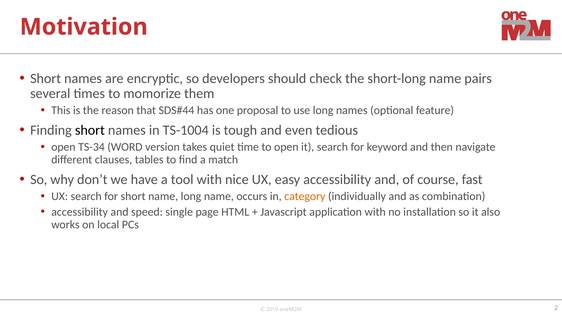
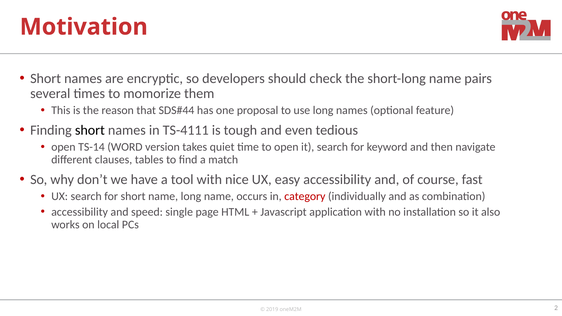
TS-1004: TS-1004 -> TS-4111
TS-34: TS-34 -> TS-14
category colour: orange -> red
